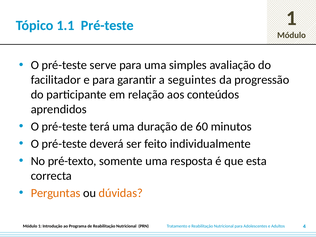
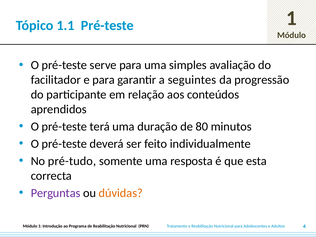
60: 60 -> 80
pré-texto: pré-texto -> pré-tudo
Perguntas colour: orange -> purple
